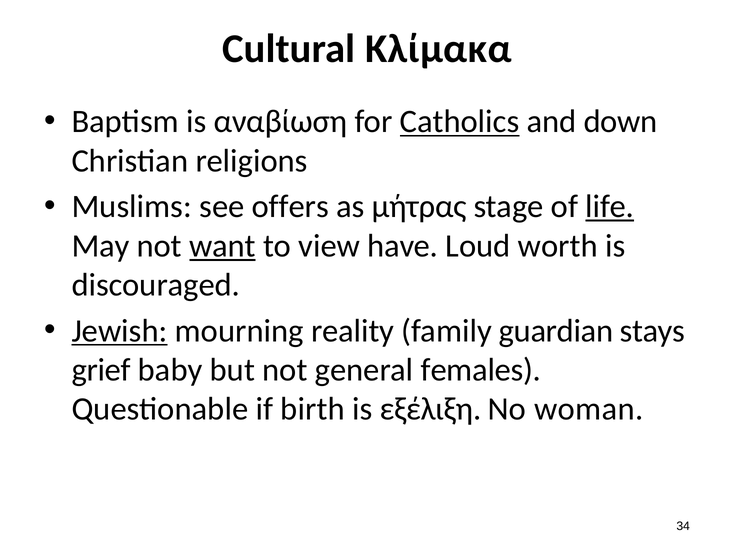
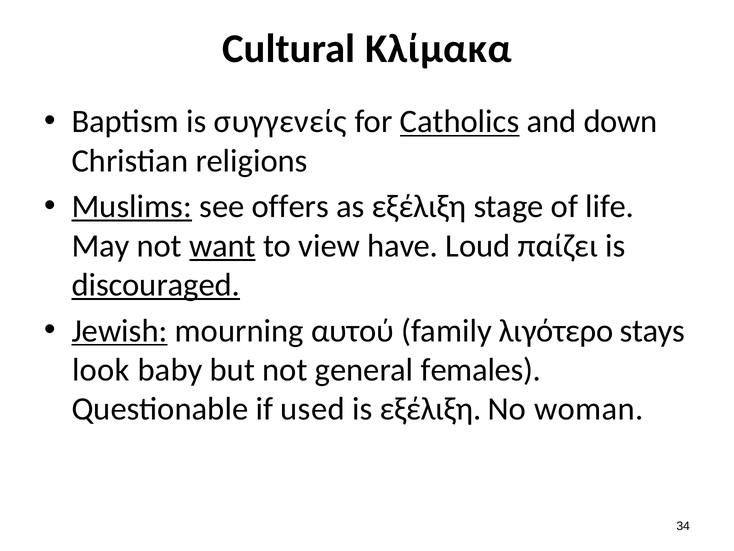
αναβίωση: αναβίωση -> συγγενείς
Muslims underline: none -> present
as μήτρας: μήτρας -> εξέλιξη
life underline: present -> none
worth: worth -> παίζει
discouraged underline: none -> present
reality: reality -> αυτού
guardian: guardian -> λιγότερο
grief: grief -> look
birth: birth -> used
